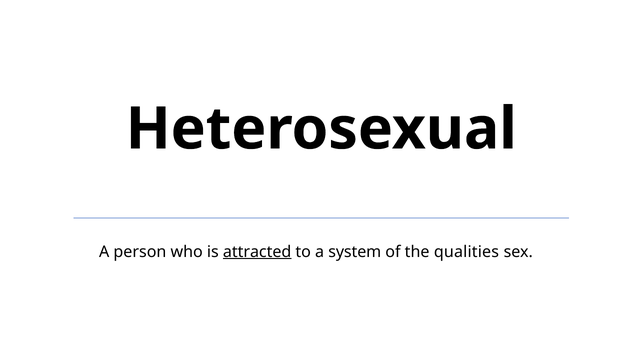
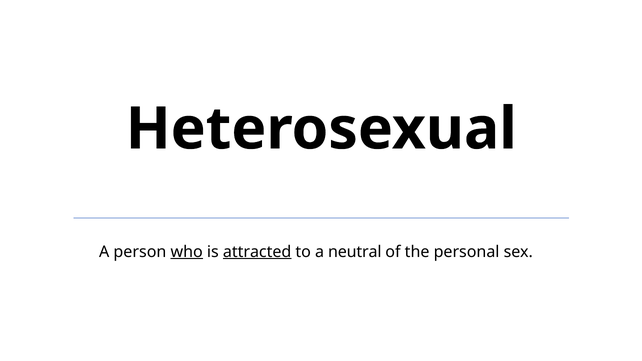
who underline: none -> present
system: system -> neutral
qualities: qualities -> personal
